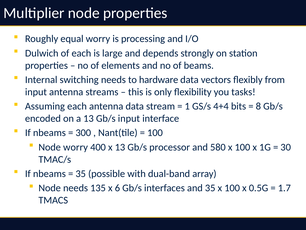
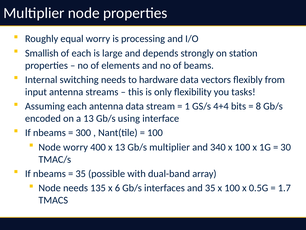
Dulwich: Dulwich -> Smallish
Gb/s input: input -> using
Gb/s processor: processor -> multiplier
580: 580 -> 340
